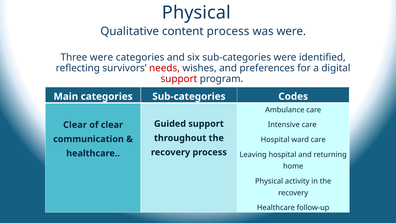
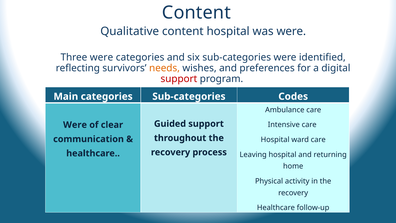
Physical at (196, 13): Physical -> Content
content process: process -> hospital
needs colour: red -> orange
Clear at (75, 125): Clear -> Were
